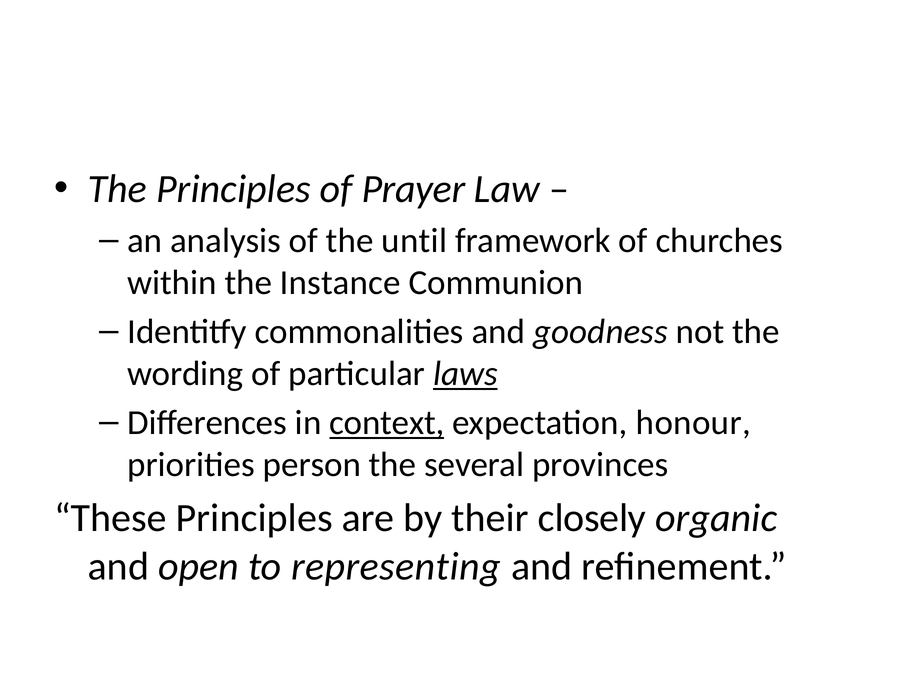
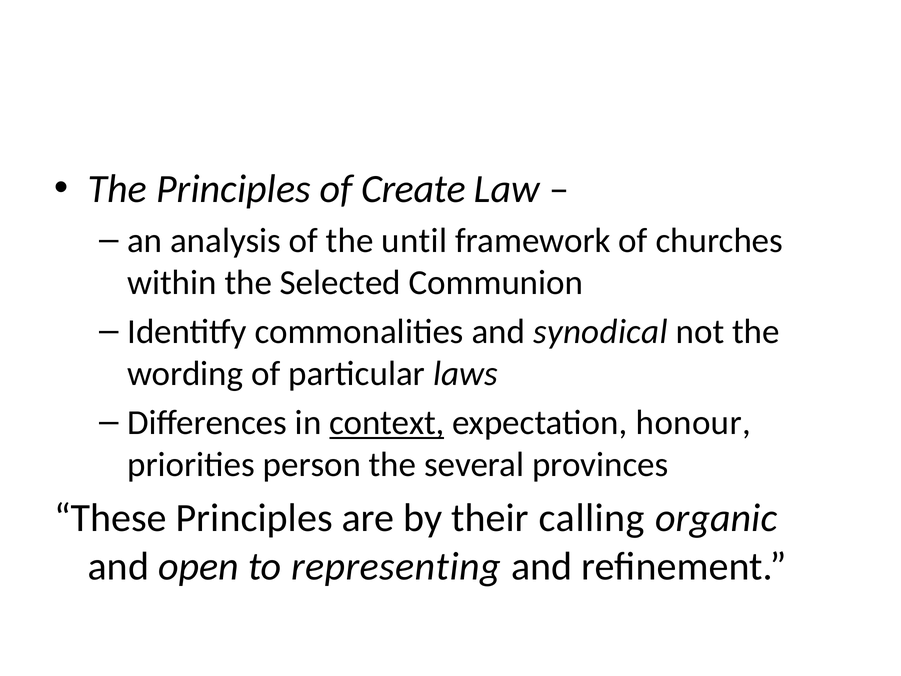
Prayer: Prayer -> Create
Instance: Instance -> Selected
goodness: goodness -> synodical
laws underline: present -> none
closely: closely -> calling
